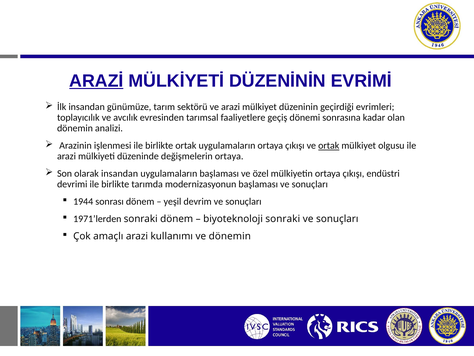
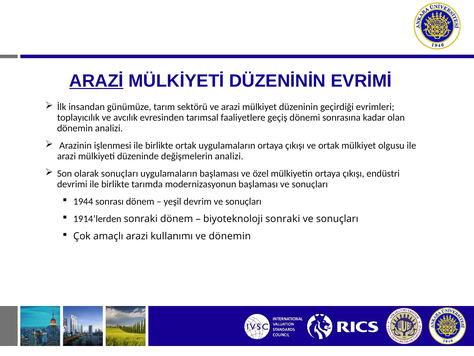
ortak at (329, 145) underline: present -> none
değişmelerin ortaya: ortaya -> analizi
olarak insandan: insandan -> sonuçları
1971’lerden: 1971’lerden -> 1914’lerden
